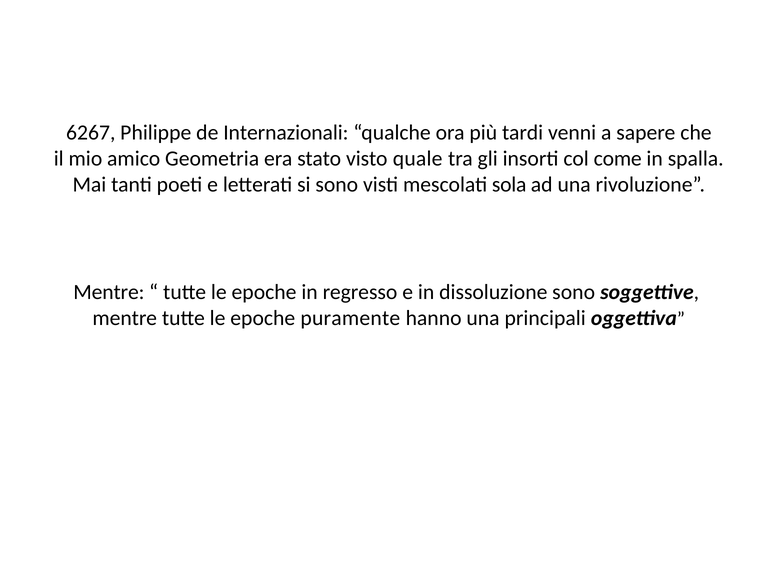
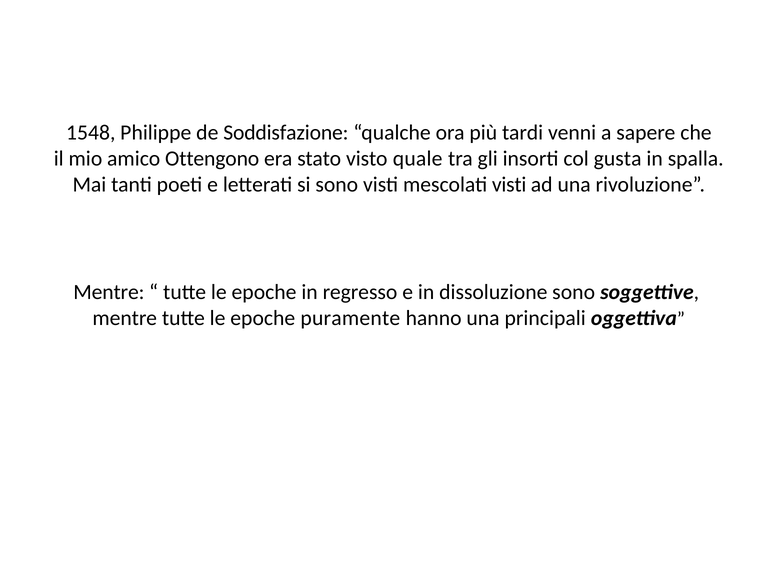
6267: 6267 -> 1548
Internazionali: Internazionali -> Soddisfazione
Geometria: Geometria -> Ottengono
come: come -> gusta
mescolati sola: sola -> visti
